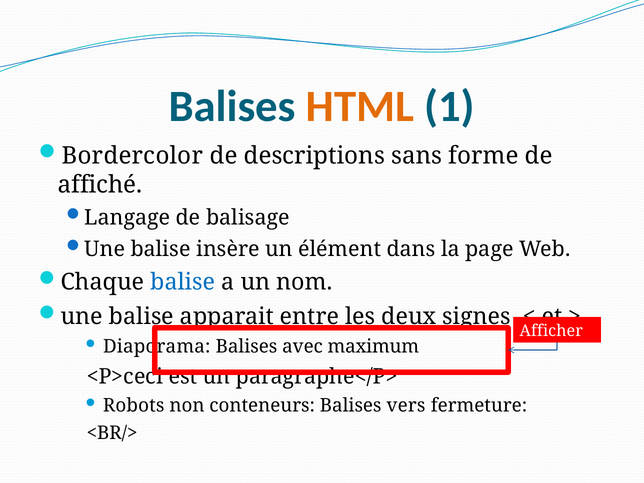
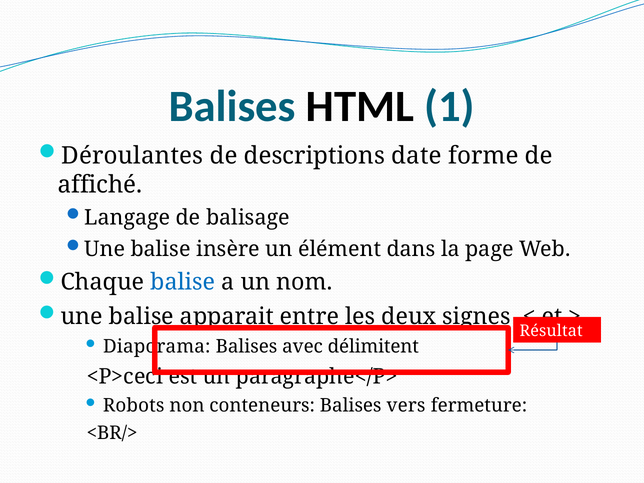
HTML colour: orange -> black
Bordercolor: Bordercolor -> Déroulantes
sans: sans -> date
Afficher: Afficher -> Résultat
maximum: maximum -> délimitent
